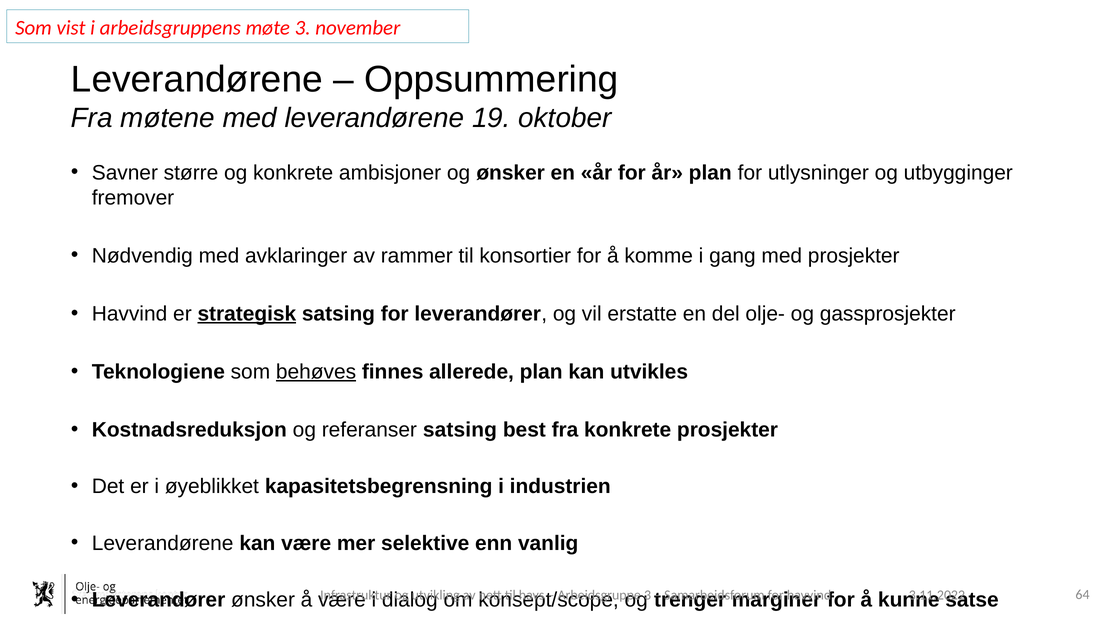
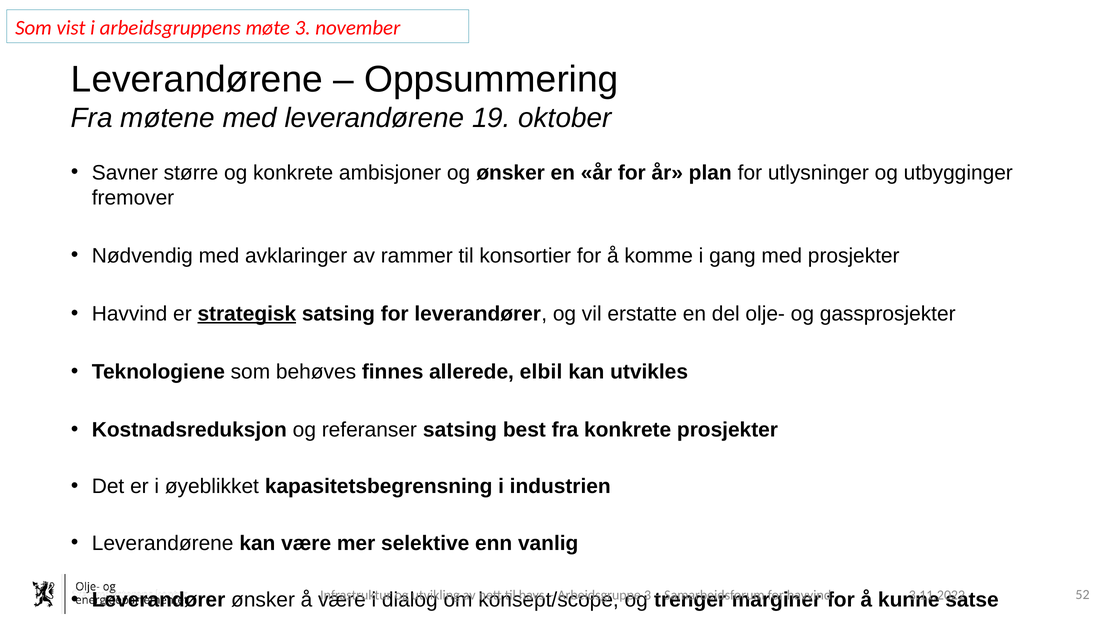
behøves underline: present -> none
allerede plan: plan -> elbil
64: 64 -> 52
